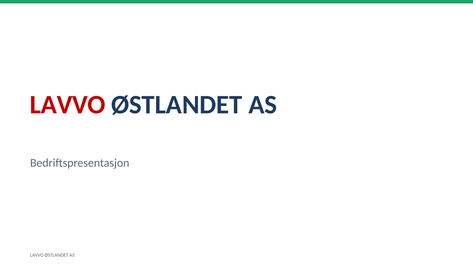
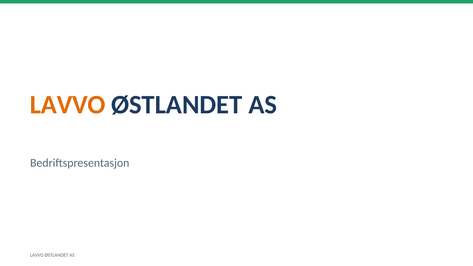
LAVVO at (68, 105) colour: red -> orange
